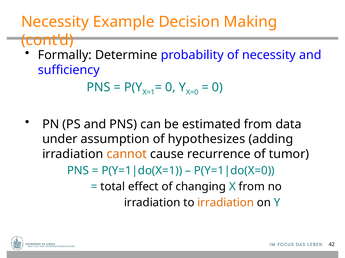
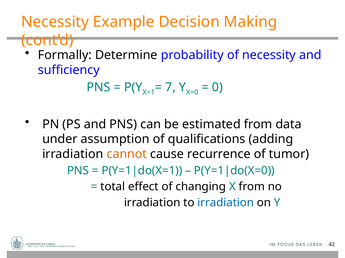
0 at (170, 88): 0 -> 7
hypothesizes: hypothesizes -> qualifications
irradiation at (226, 203) colour: orange -> blue
